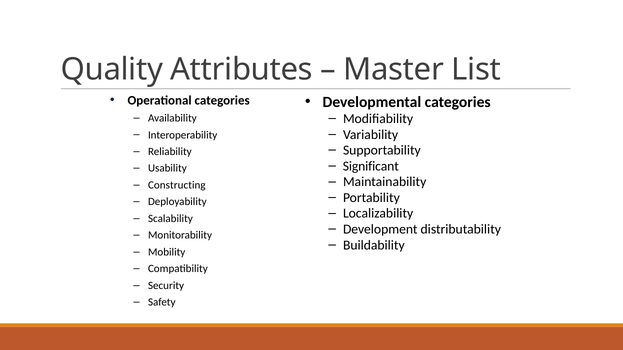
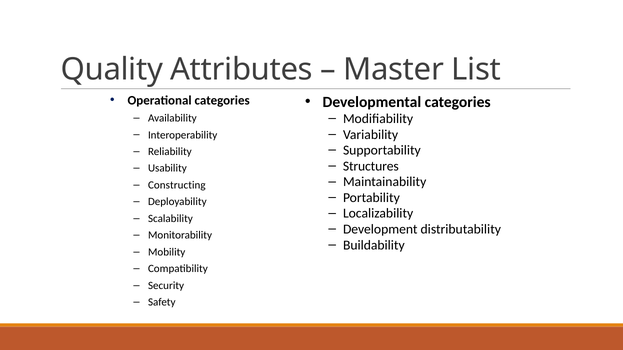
Significant: Significant -> Structures
